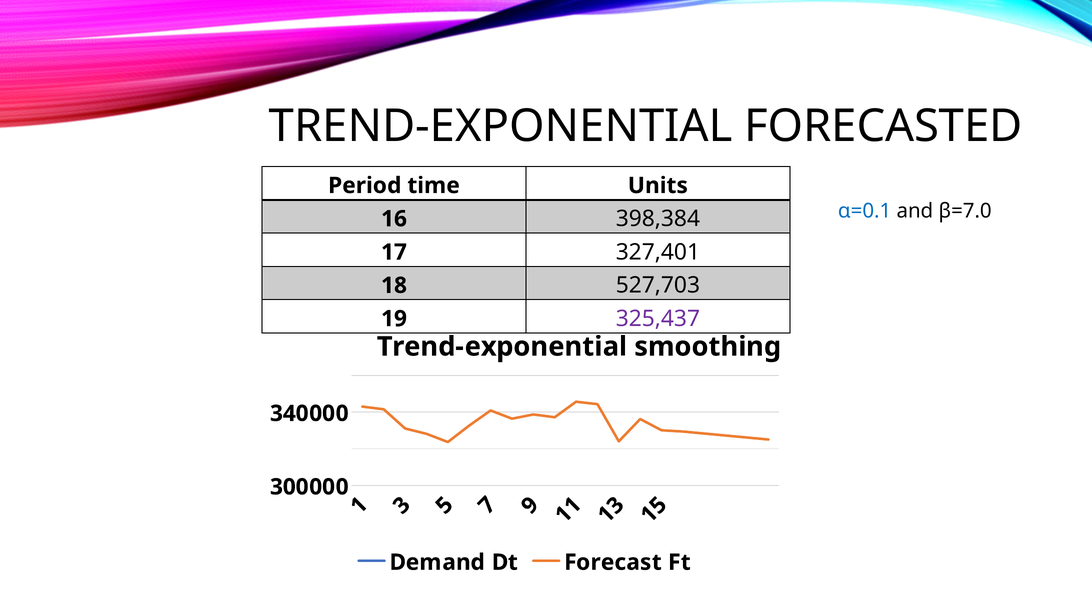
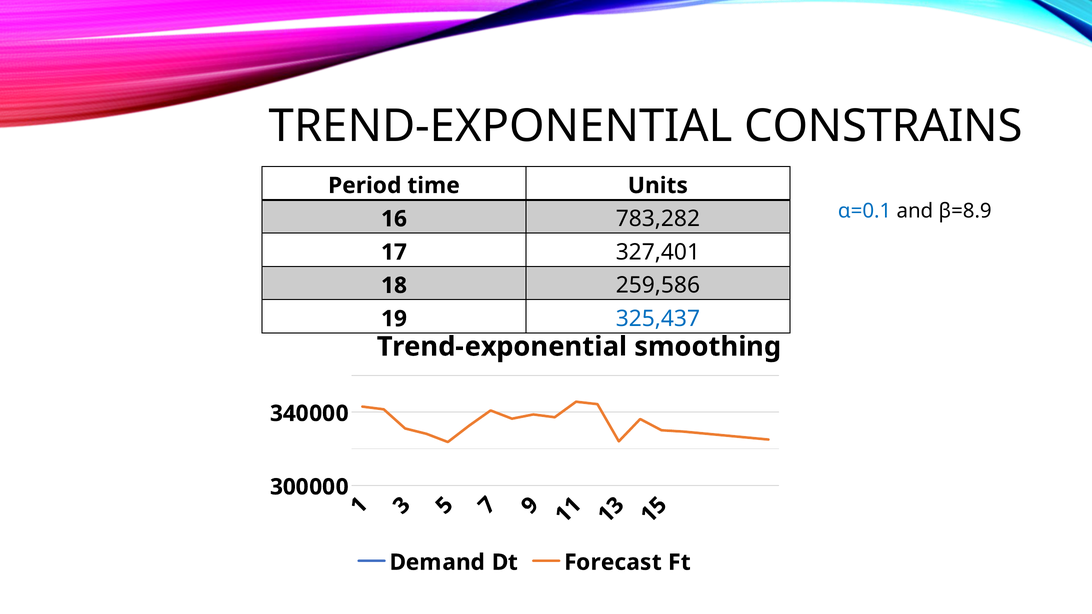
FORECASTED: FORECASTED -> CONSTRAINS
β=7.0: β=7.0 -> β=8.9
398,384: 398,384 -> 783,282
527,703: 527,703 -> 259,586
325,437 colour: purple -> blue
